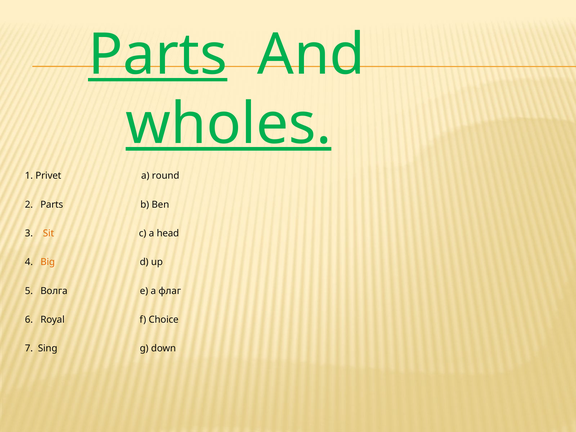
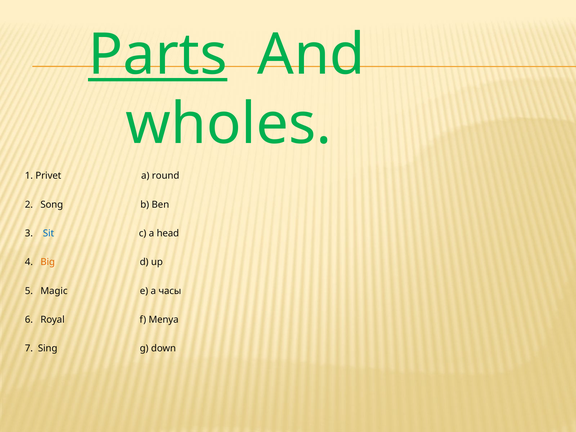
wholes underline: present -> none
2 Parts: Parts -> Song
Sit colour: orange -> blue
Волга: Волга -> Magic
флаг: флаг -> часы
Choice: Choice -> Menya
